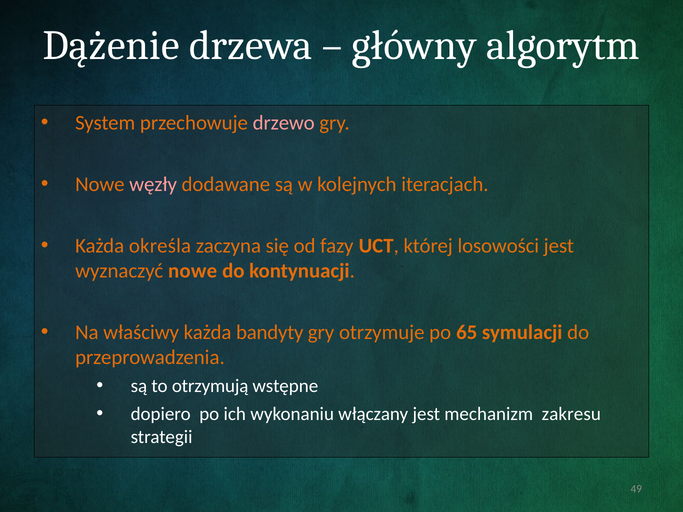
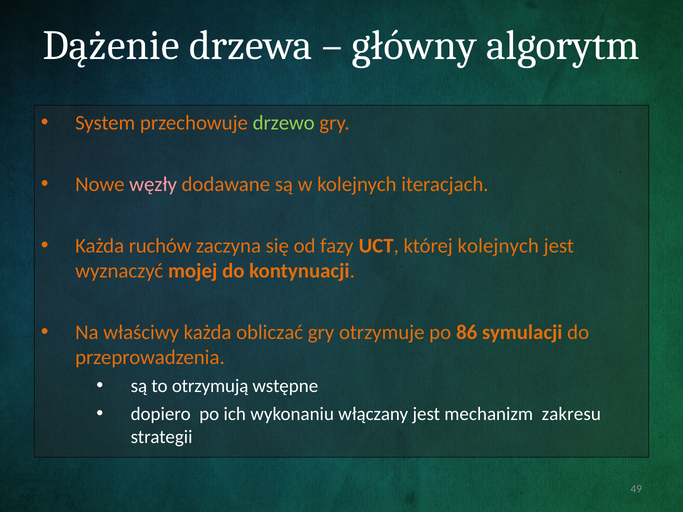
drzewo colour: pink -> light green
określa: określa -> ruchów
której losowości: losowości -> kolejnych
wyznaczyć nowe: nowe -> mojej
bandyty: bandyty -> obliczać
65: 65 -> 86
